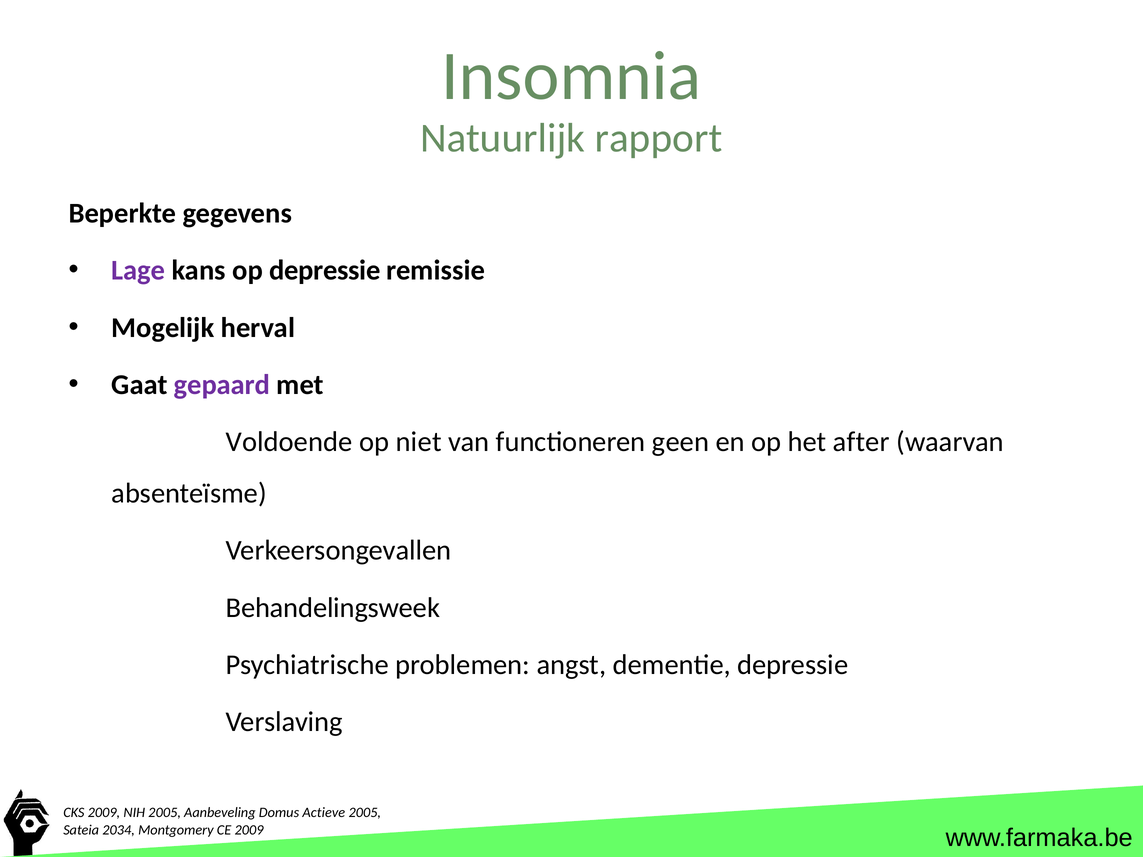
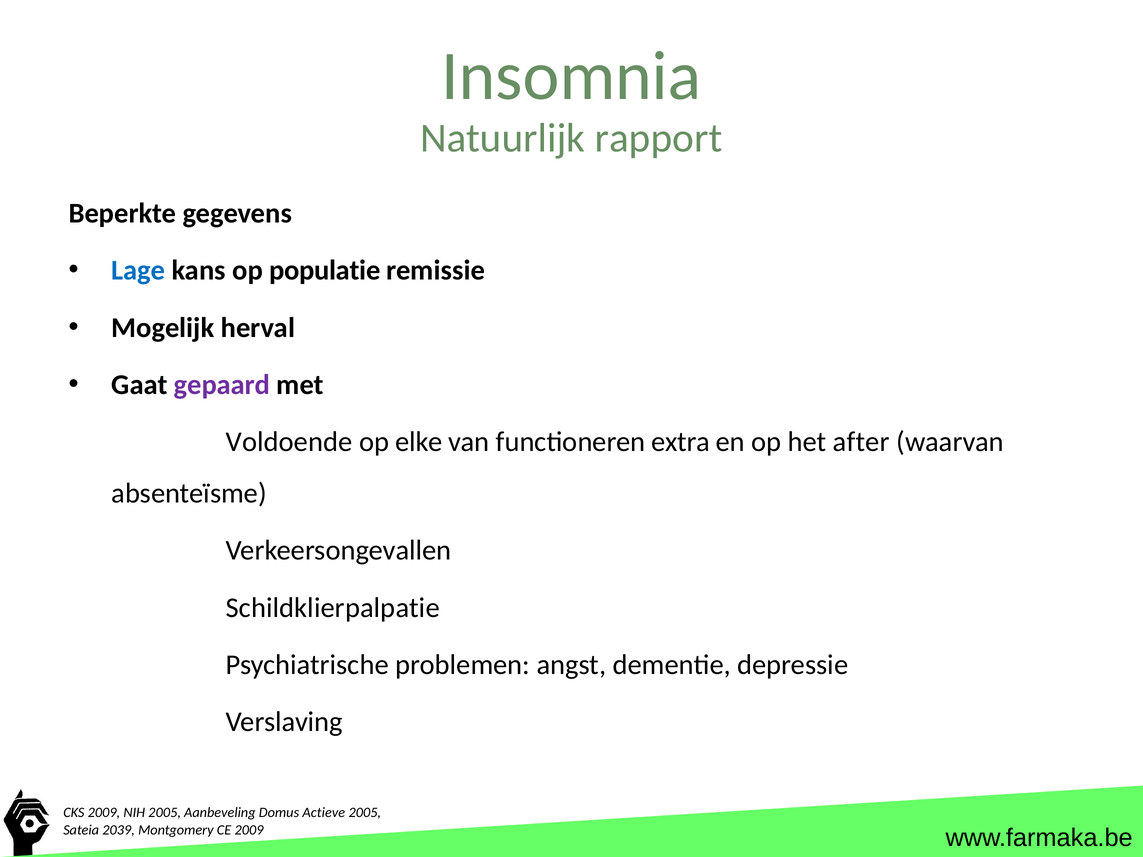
Lage colour: purple -> blue
op depressie: depressie -> populatie
niet: niet -> elke
geen: geen -> extra
Behandelingsweek: Behandelingsweek -> Schildklierpalpatie
2034: 2034 -> 2039
